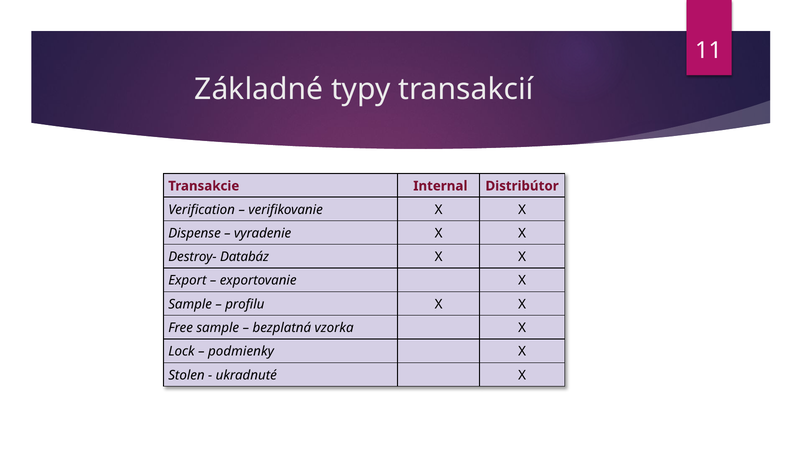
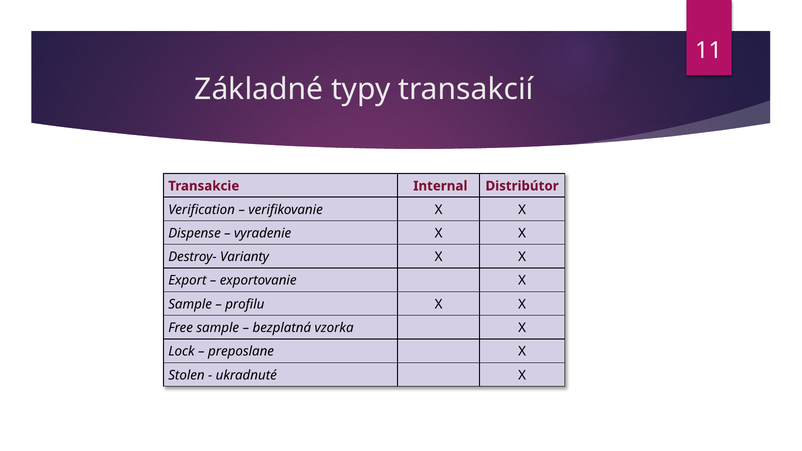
Databáz: Databáz -> Varianty
podmienky: podmienky -> preposlane
